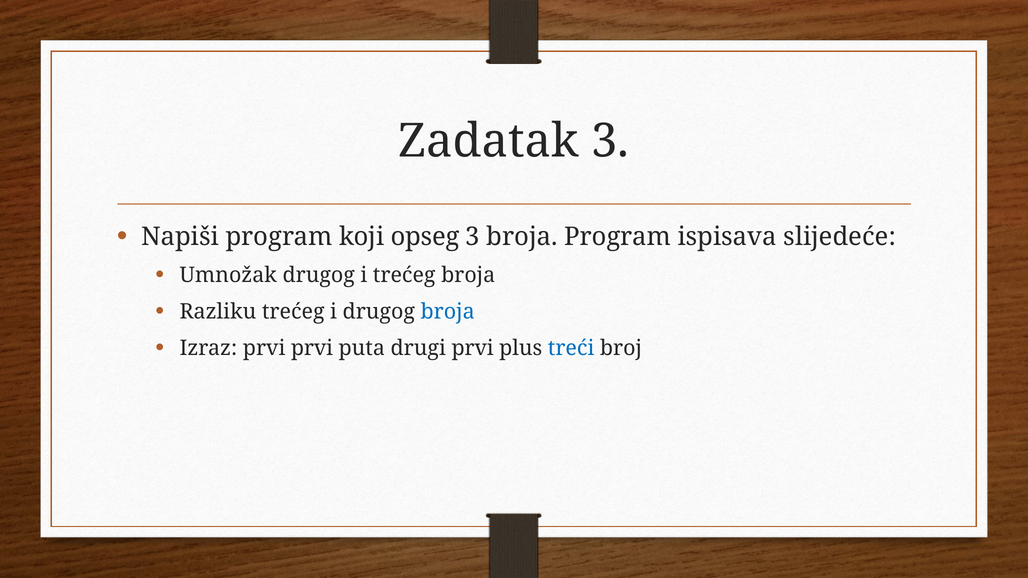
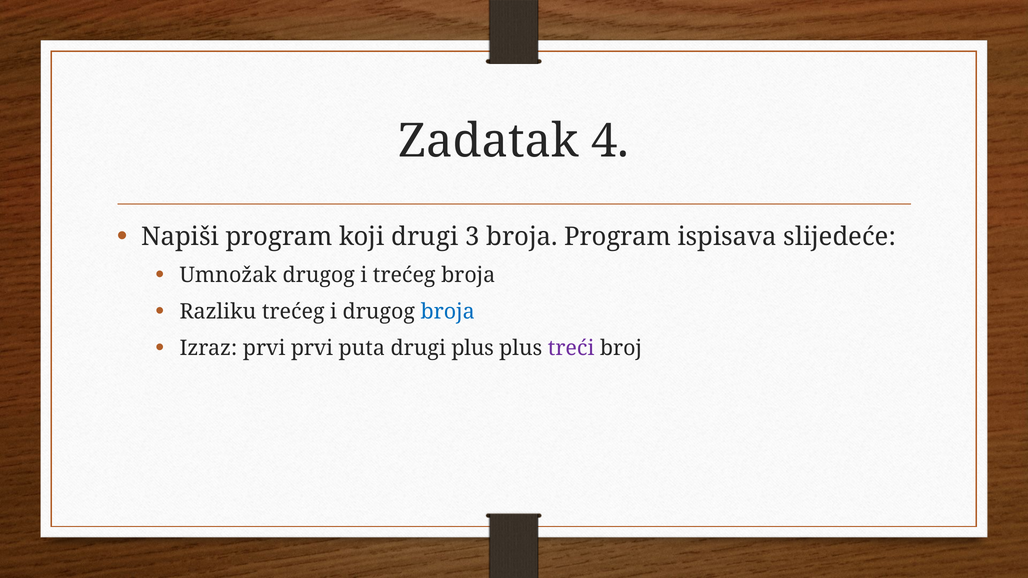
Zadatak 3: 3 -> 4
koji opseg: opseg -> drugi
drugi prvi: prvi -> plus
treći colour: blue -> purple
